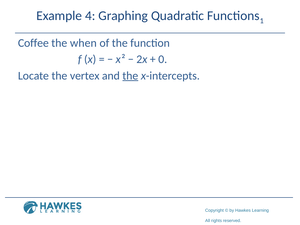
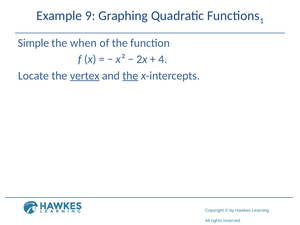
4: 4 -> 9
Coffee: Coffee -> Simple
0: 0 -> 4
vertex underline: none -> present
